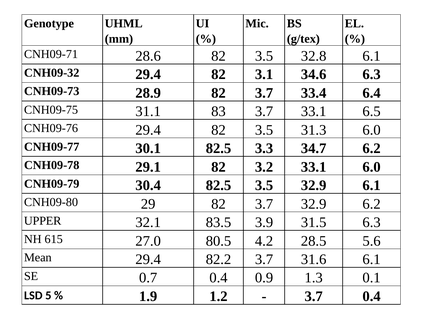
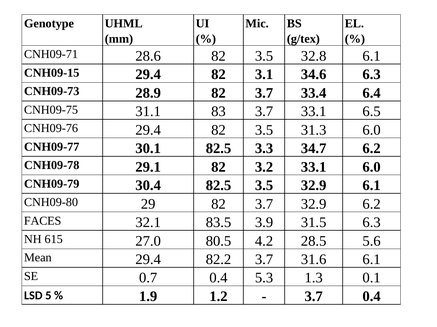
CNH09-32: CNH09-32 -> CNH09-15
UPPER: UPPER -> FACES
0.9: 0.9 -> 5.3
